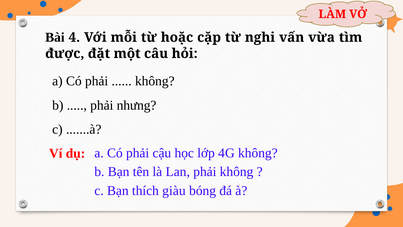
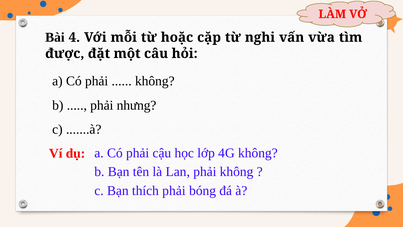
thích giàu: giàu -> phải
